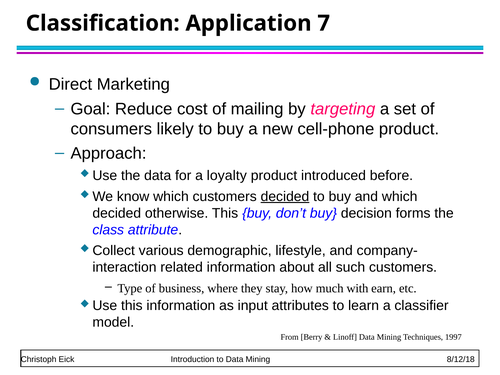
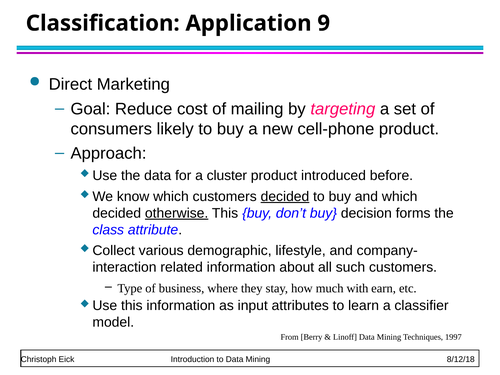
7: 7 -> 9
loyalty: loyalty -> cluster
otherwise underline: none -> present
